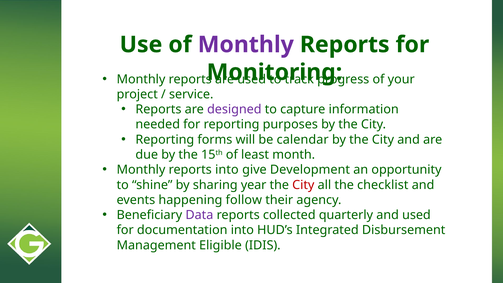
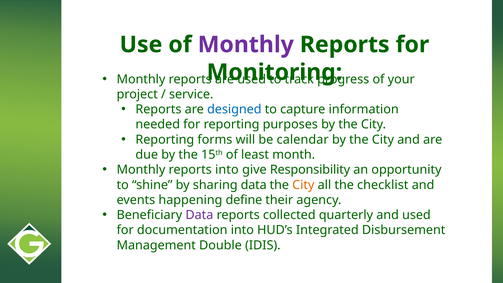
designed colour: purple -> blue
Development: Development -> Responsibility
sharing year: year -> data
City at (303, 185) colour: red -> orange
follow: follow -> define
Eligible: Eligible -> Double
